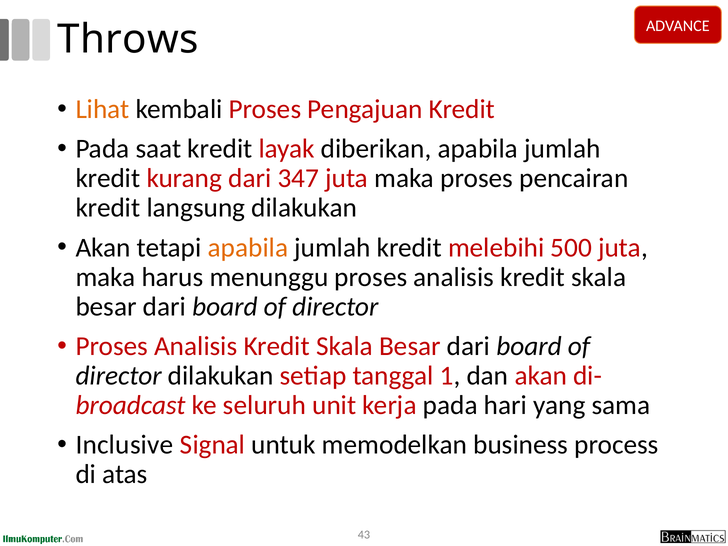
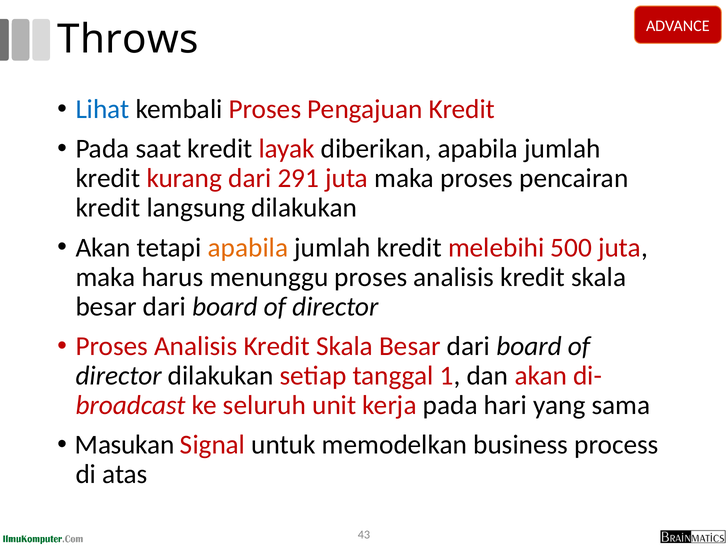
Lihat colour: orange -> blue
347: 347 -> 291
Inclusive: Inclusive -> Masukan
